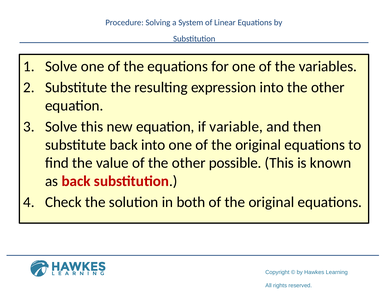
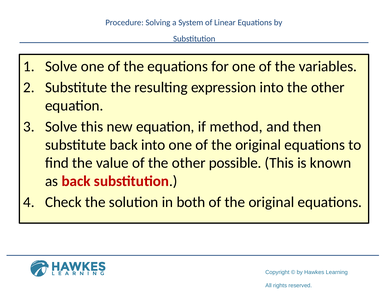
variable: variable -> method
